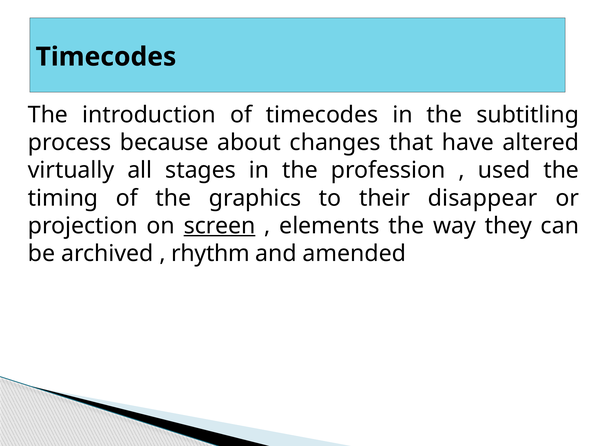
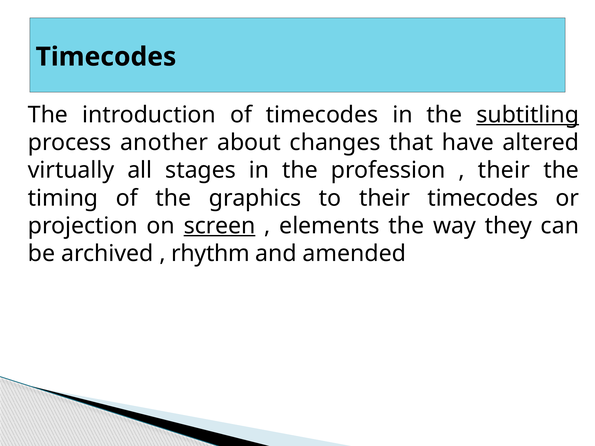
subtitling underline: none -> present
because: because -> another
used at (504, 170): used -> their
their disappear: disappear -> timecodes
